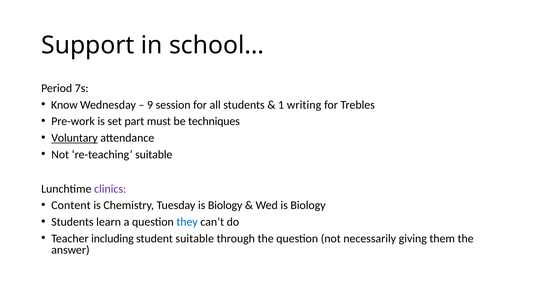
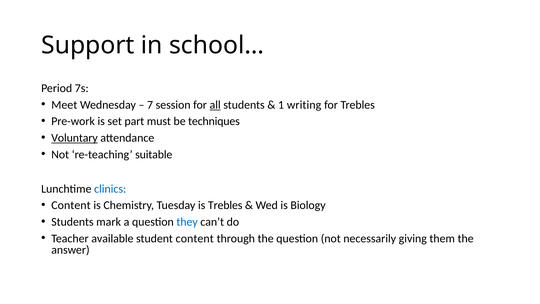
Know: Know -> Meet
9: 9 -> 7
all underline: none -> present
clinics colour: purple -> blue
Tuesday is Biology: Biology -> Trebles
learn: learn -> mark
including: including -> available
student suitable: suitable -> content
